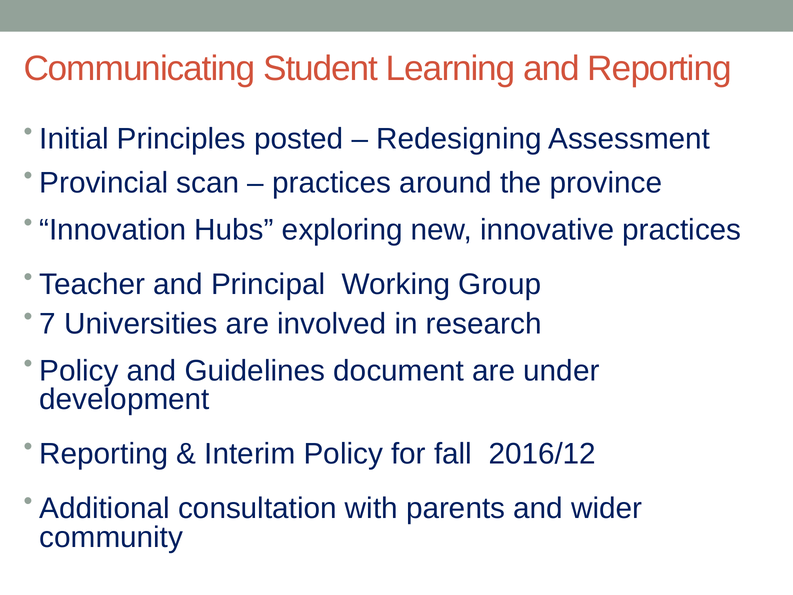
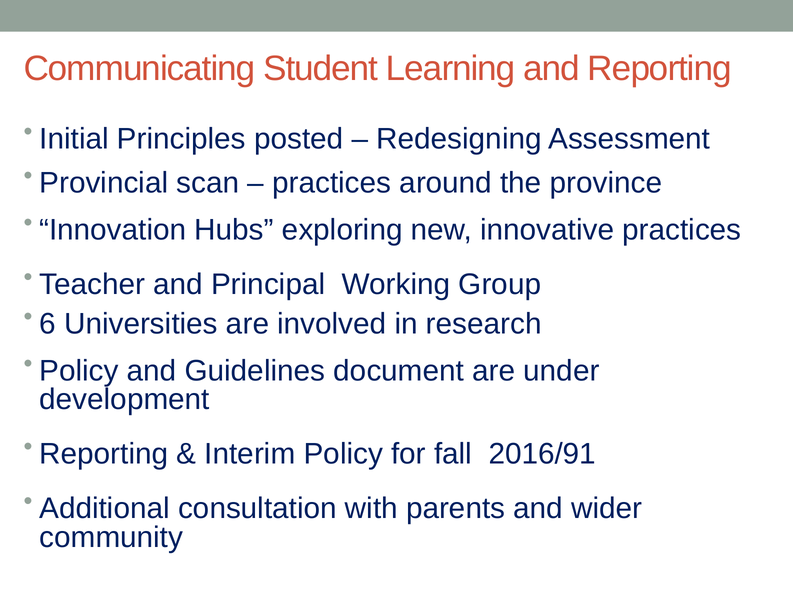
7: 7 -> 6
2016/12: 2016/12 -> 2016/91
